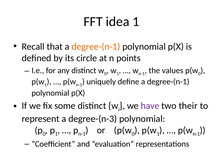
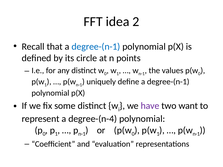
idea 1: 1 -> 2
degree-(n-1 at (96, 47) colour: orange -> blue
their: their -> want
degree-(n-3: degree-(n-3 -> degree-(n-4
